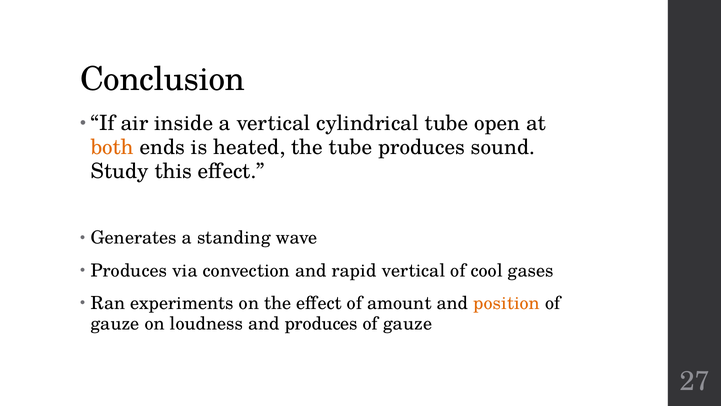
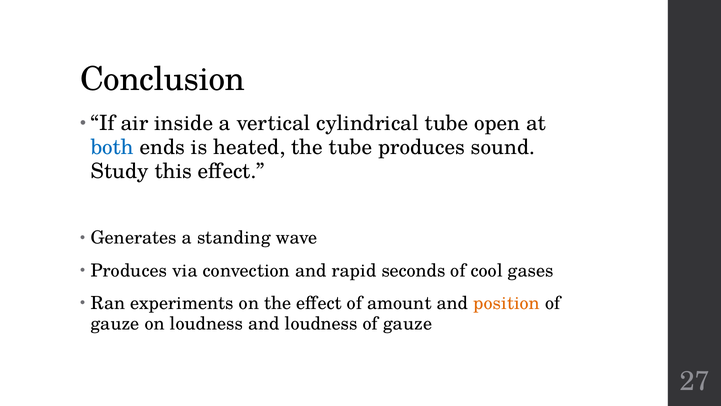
both colour: orange -> blue
rapid vertical: vertical -> seconds
and produces: produces -> loudness
